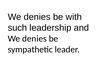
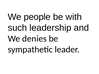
denies at (37, 17): denies -> people
